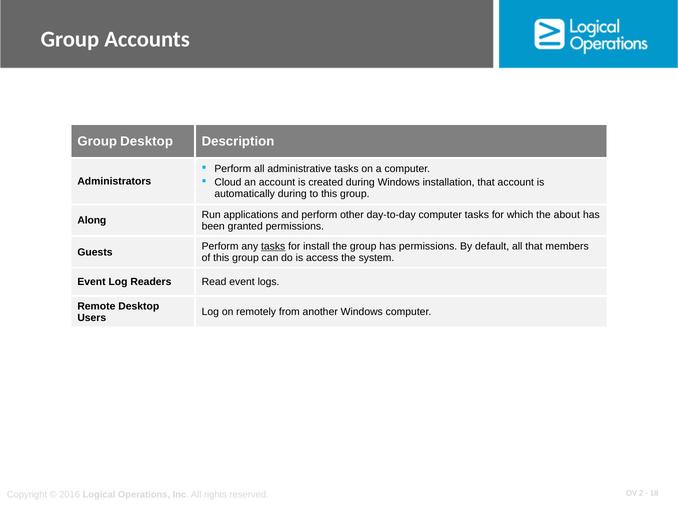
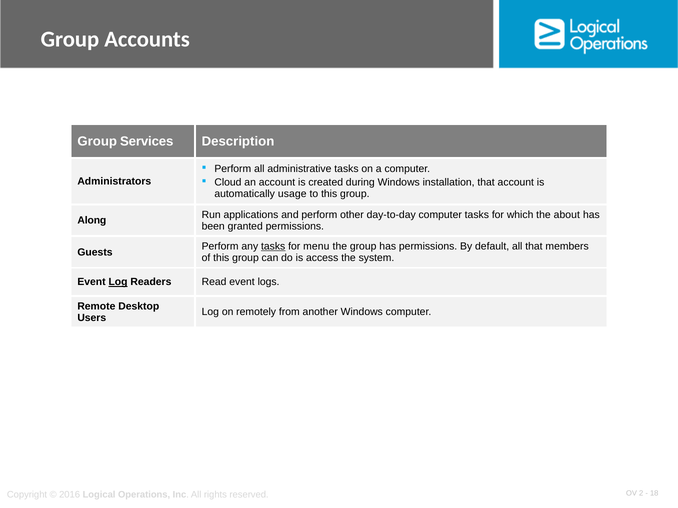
Group Desktop: Desktop -> Services
automatically during: during -> usage
install: install -> menu
Log at (118, 282) underline: none -> present
